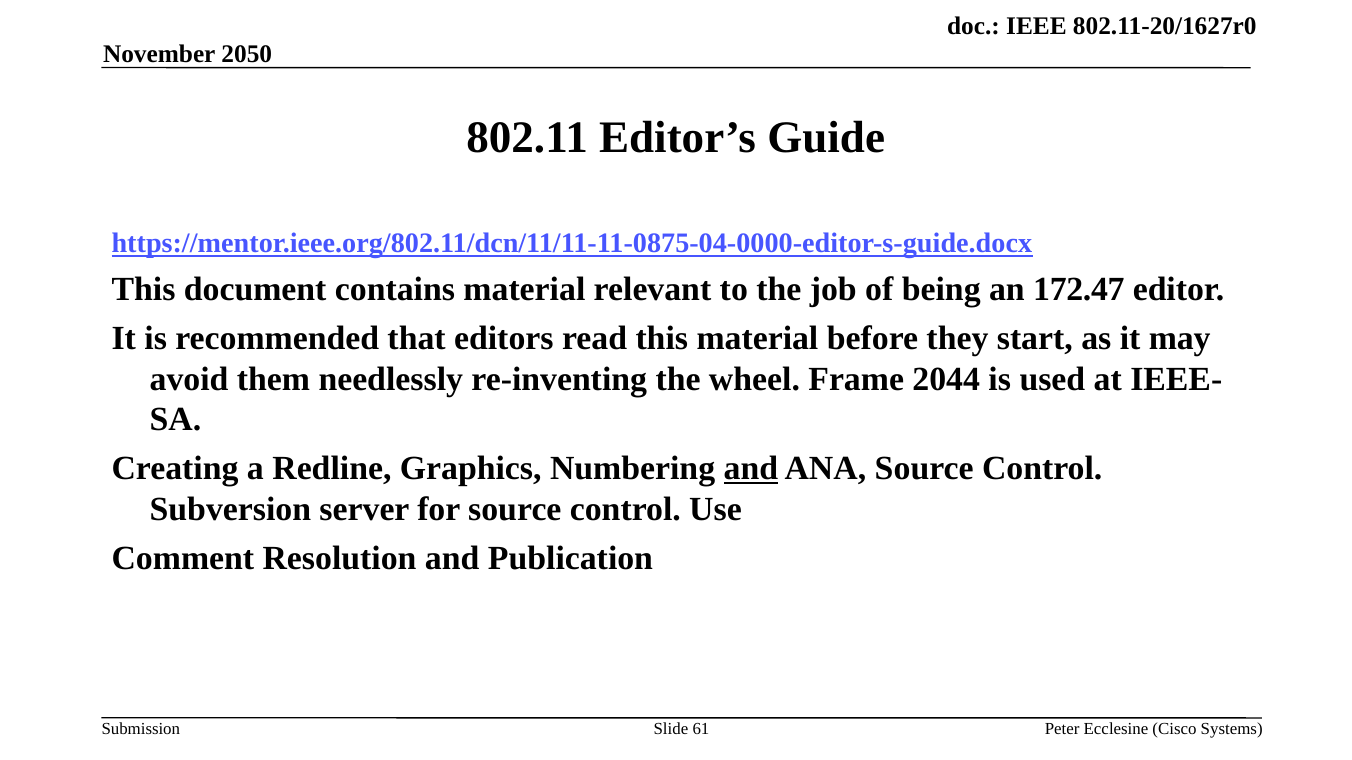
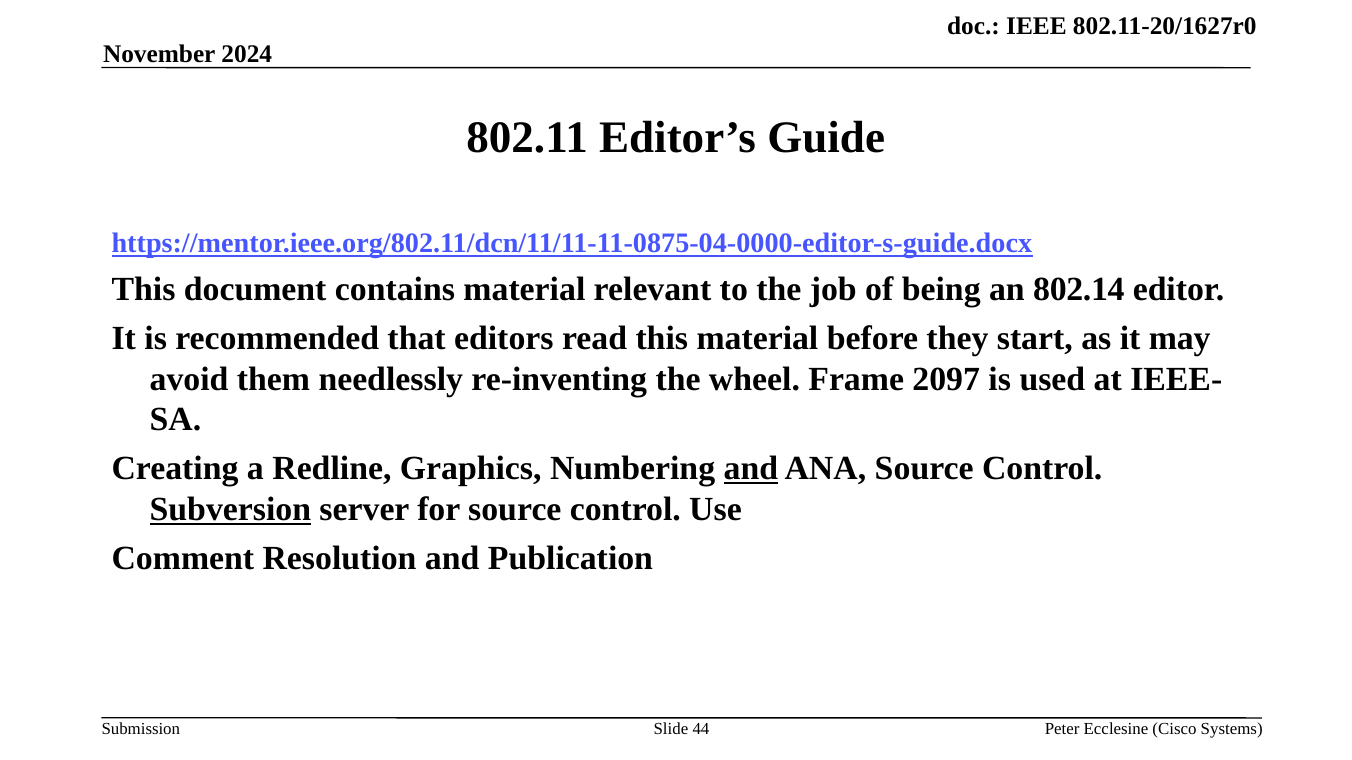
2050: 2050 -> 2024
172.47: 172.47 -> 802.14
2044: 2044 -> 2097
Subversion underline: none -> present
61: 61 -> 44
